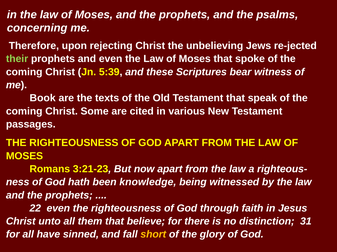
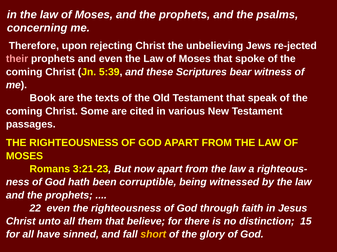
their colour: light green -> pink
knowledge: knowledge -> corruptible
31: 31 -> 15
